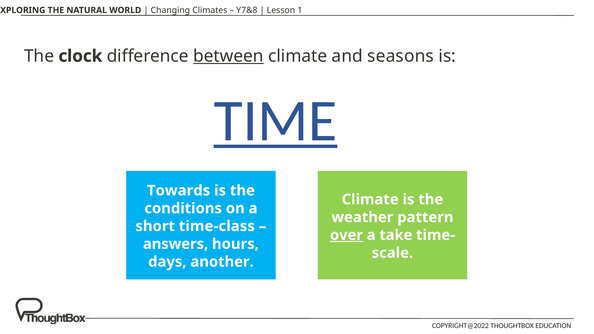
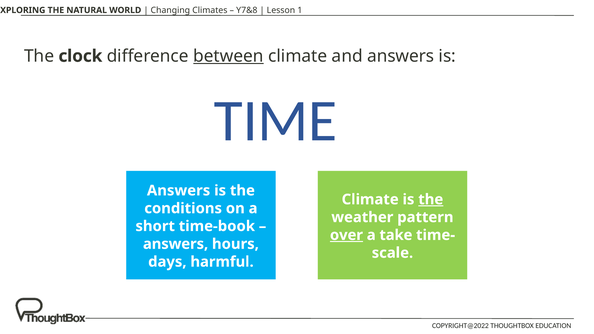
and seasons: seasons -> answers
TIME underline: present -> none
Towards at (179, 191): Towards -> Answers
the at (431, 200) underline: none -> present
time-class: time-class -> time-book
another: another -> harmful
